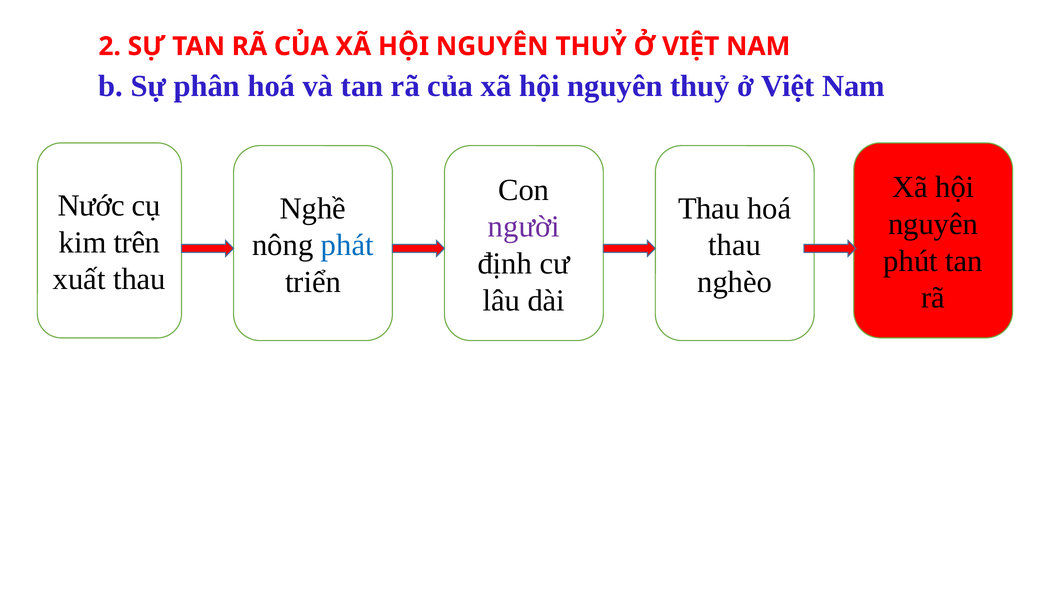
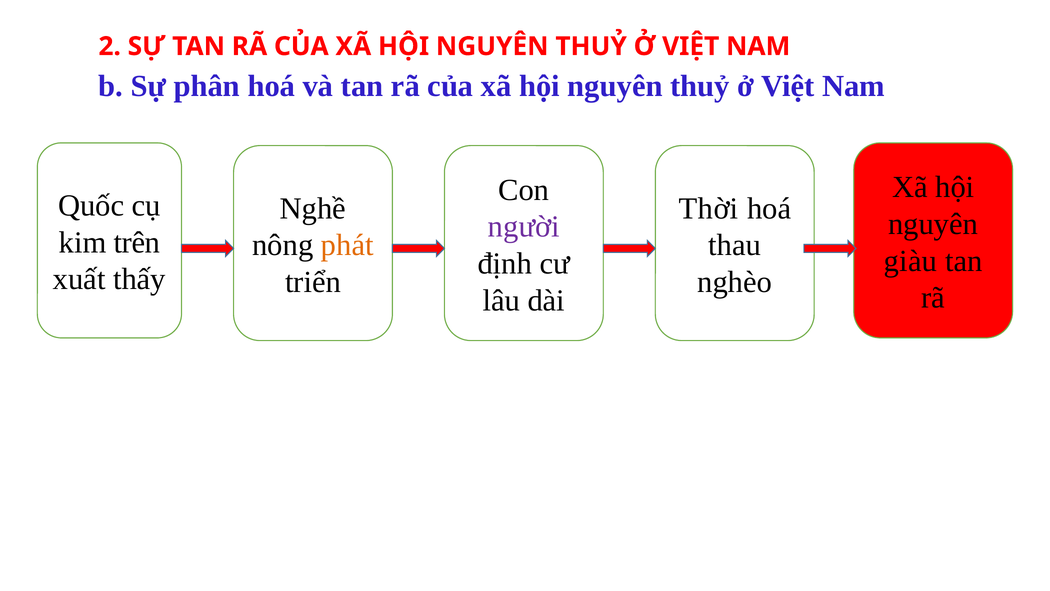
Nước: Nước -> Quốc
Thau at (709, 208): Thau -> Thời
phát colour: blue -> orange
phút: phút -> giàu
xuất thau: thau -> thấy
